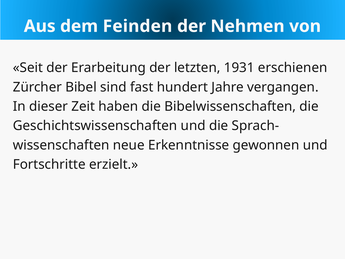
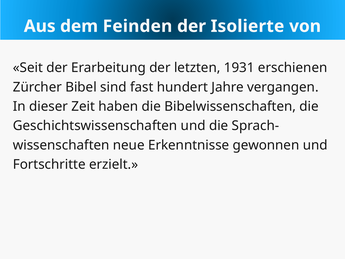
Nehmen: Nehmen -> Isolierte
